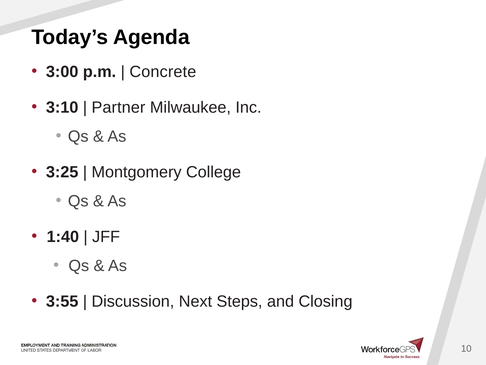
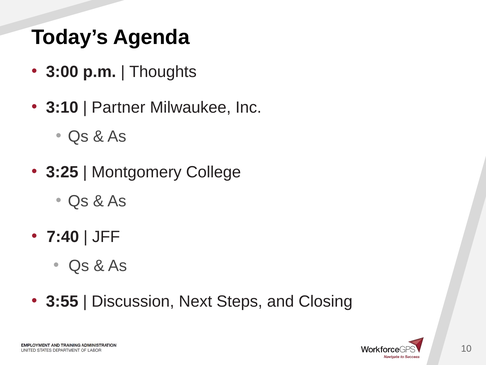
Concrete: Concrete -> Thoughts
1:40: 1:40 -> 7:40
